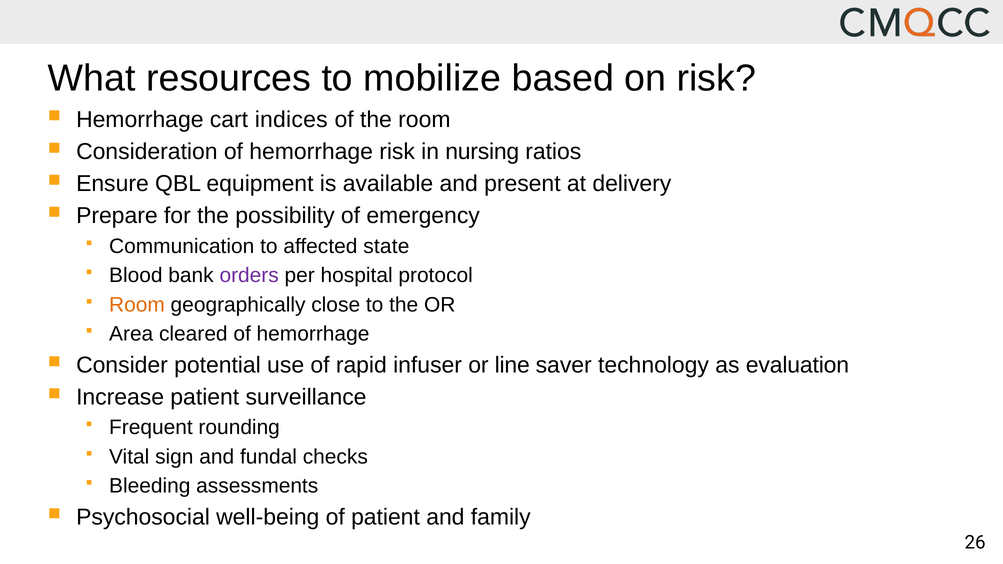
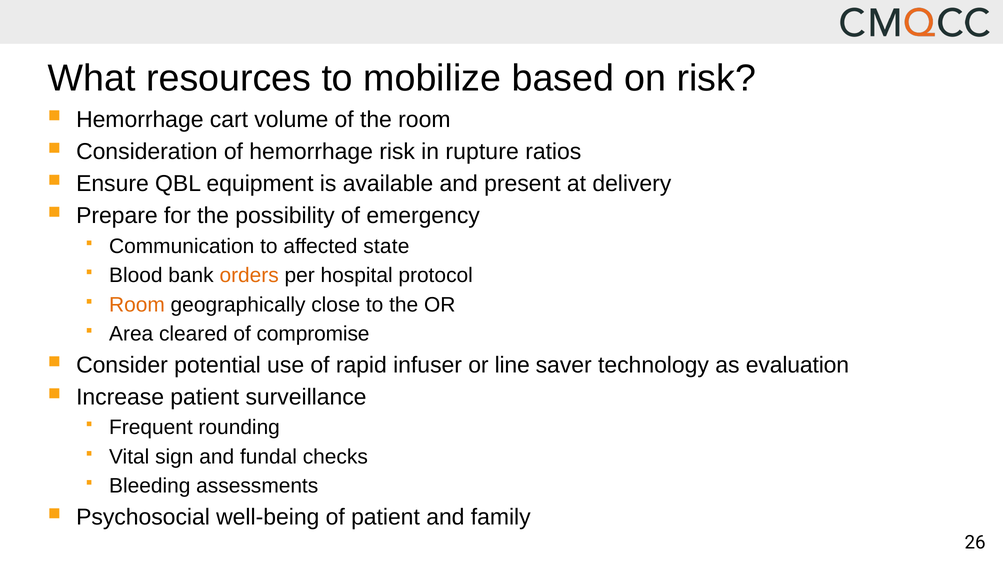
indices: indices -> volume
nursing: nursing -> rupture
orders colour: purple -> orange
cleared of hemorrhage: hemorrhage -> compromise
